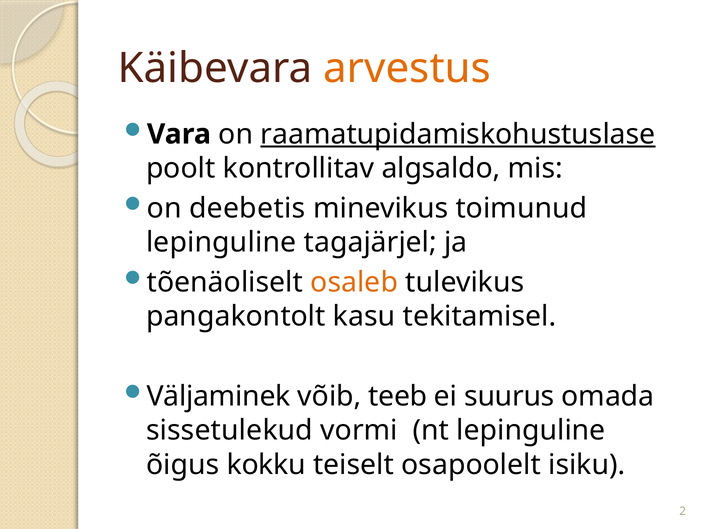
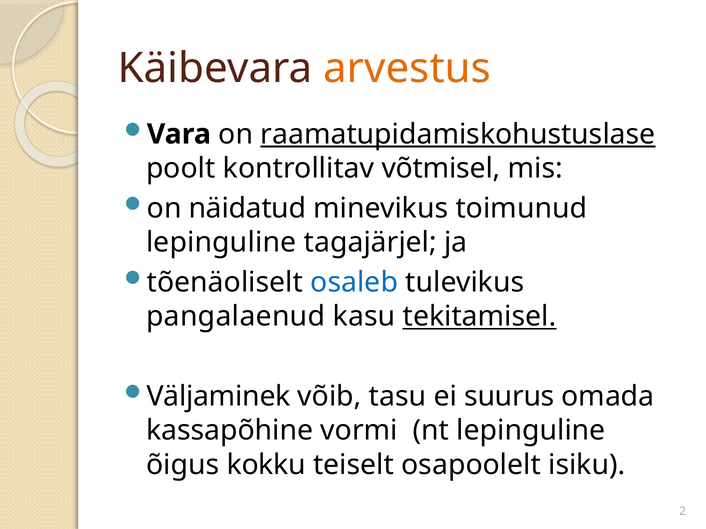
algsaldo: algsaldo -> võtmisel
deebetis: deebetis -> näidatud
osaleb colour: orange -> blue
pangakontolt: pangakontolt -> pangalaenud
tekitamisel underline: none -> present
teeb: teeb -> tasu
sissetulekud: sissetulekud -> kassapõhine
